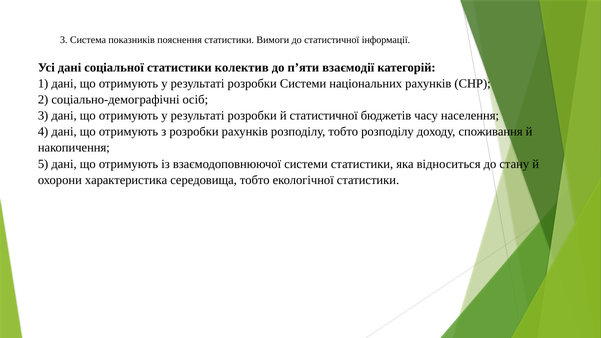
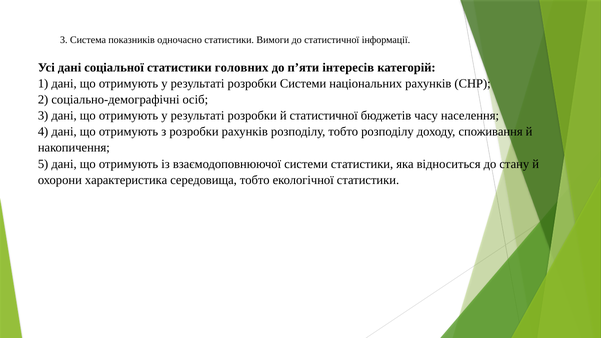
пояснення: пояснення -> одночасно
колектив: колектив -> головних
взаємодії: взаємодії -> інтересів
